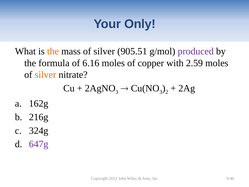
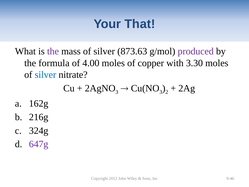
Only: Only -> That
the at (53, 51) colour: orange -> purple
905.51: 905.51 -> 873.63
6.16: 6.16 -> 4.00
2.59: 2.59 -> 3.30
silver at (45, 75) colour: orange -> blue
